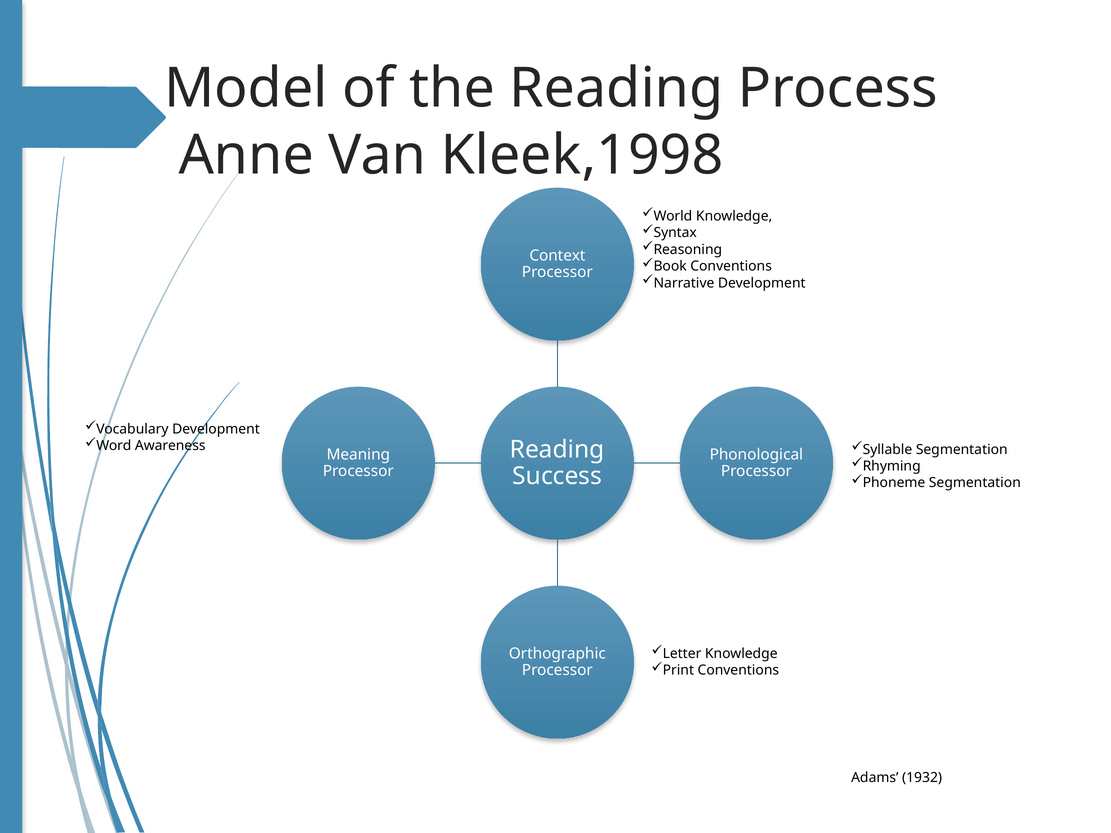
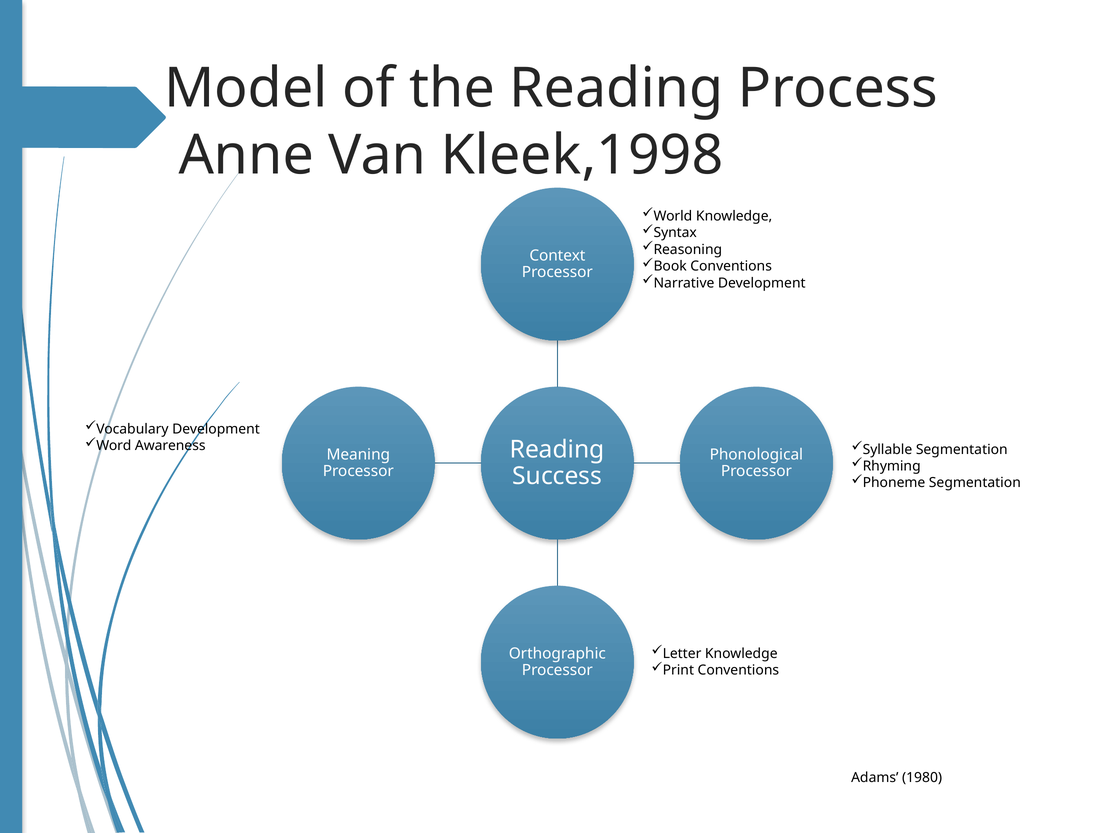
1932: 1932 -> 1980
